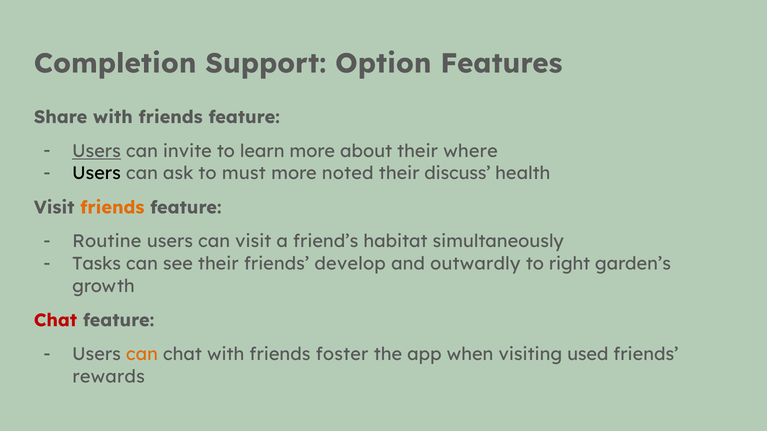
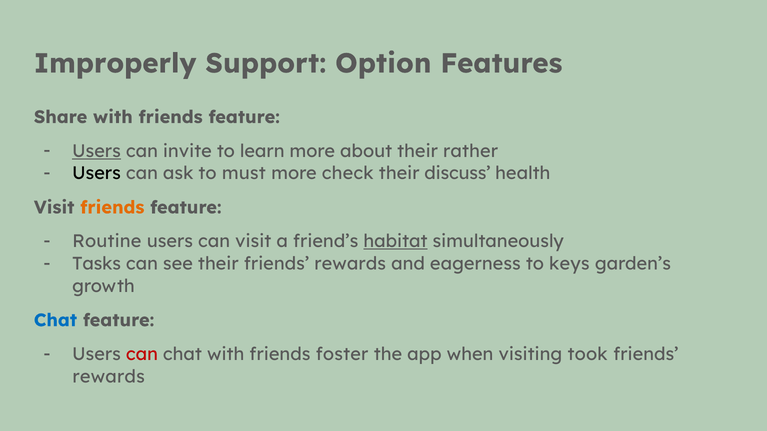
Completion: Completion -> Improperly
where: where -> rather
noted: noted -> check
habitat underline: none -> present
their friends develop: develop -> rewards
outwardly: outwardly -> eagerness
right: right -> keys
Chat at (55, 321) colour: red -> blue
can at (142, 355) colour: orange -> red
used: used -> took
